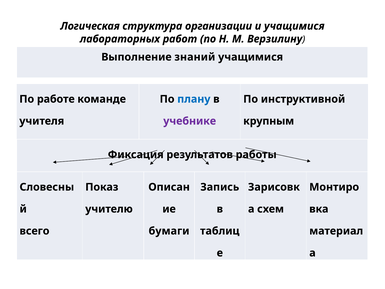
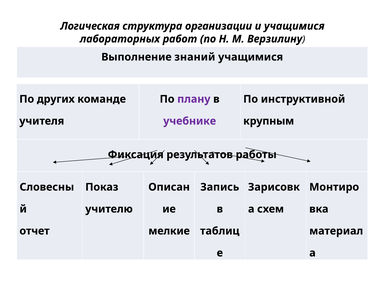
работе: работе -> других
плану colour: blue -> purple
всего: всего -> отчет
бумаги: бумаги -> мелкие
